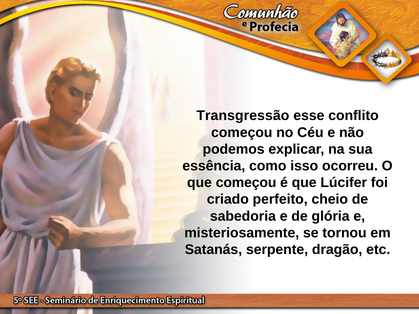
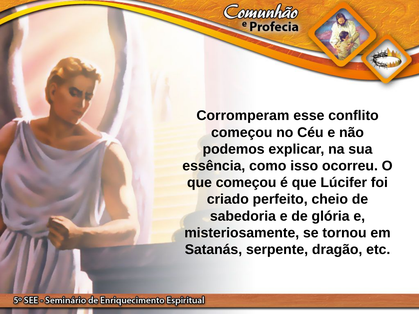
Transgressão: Transgressão -> Corromperam
